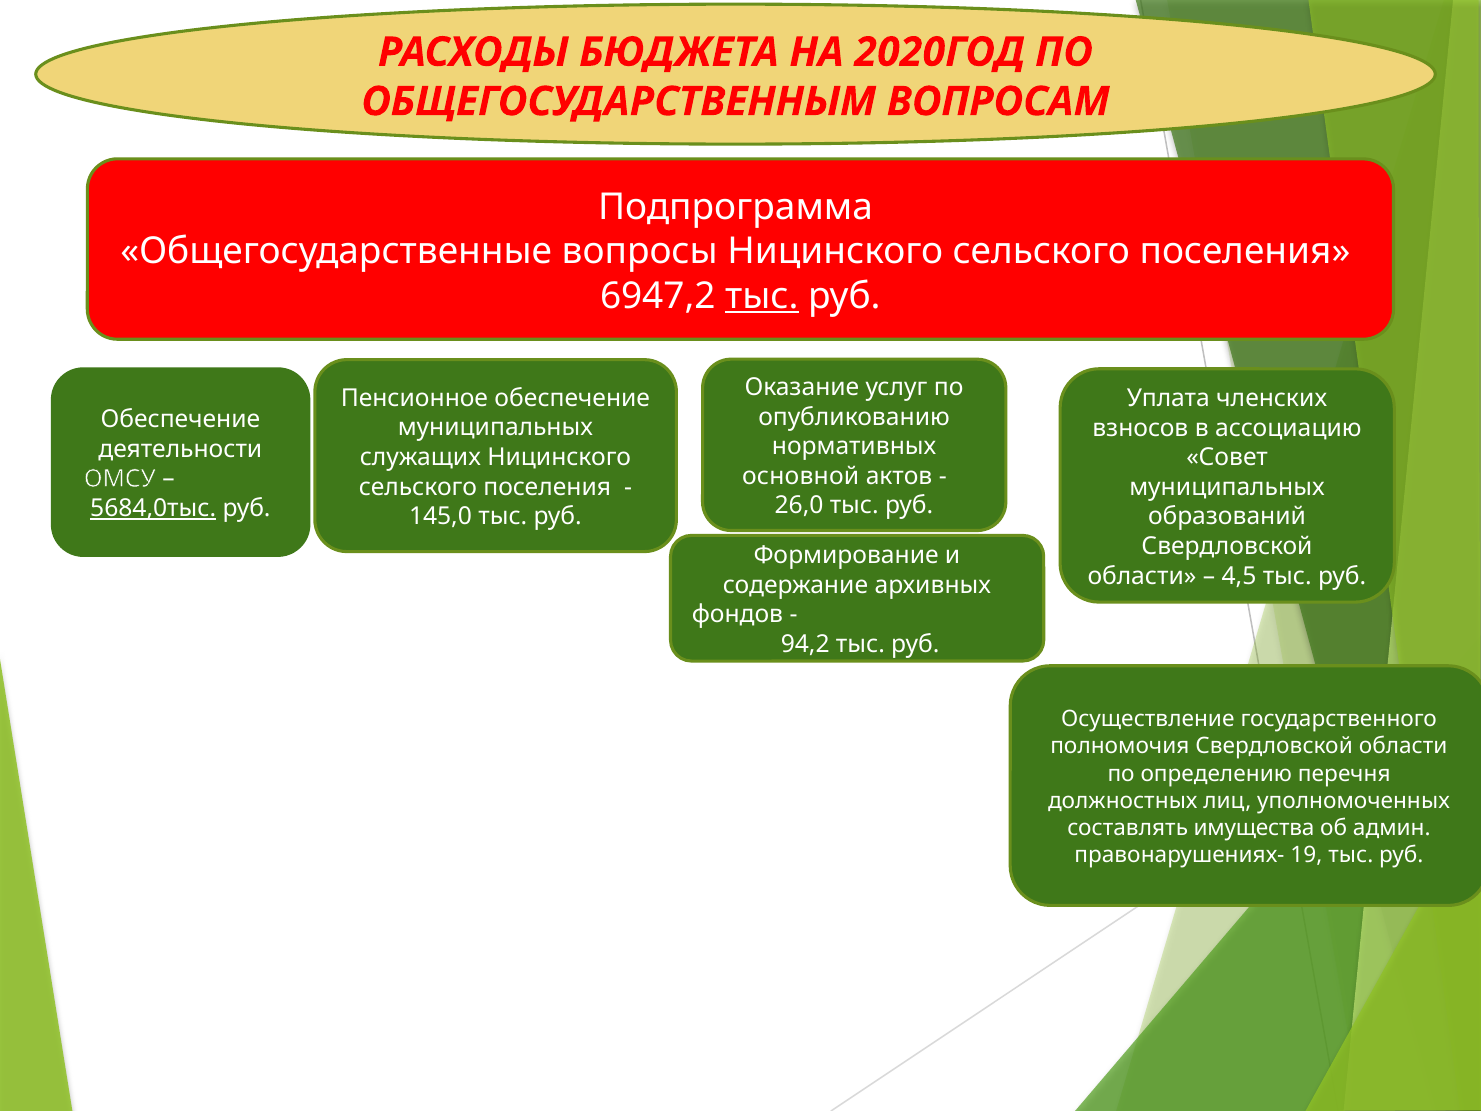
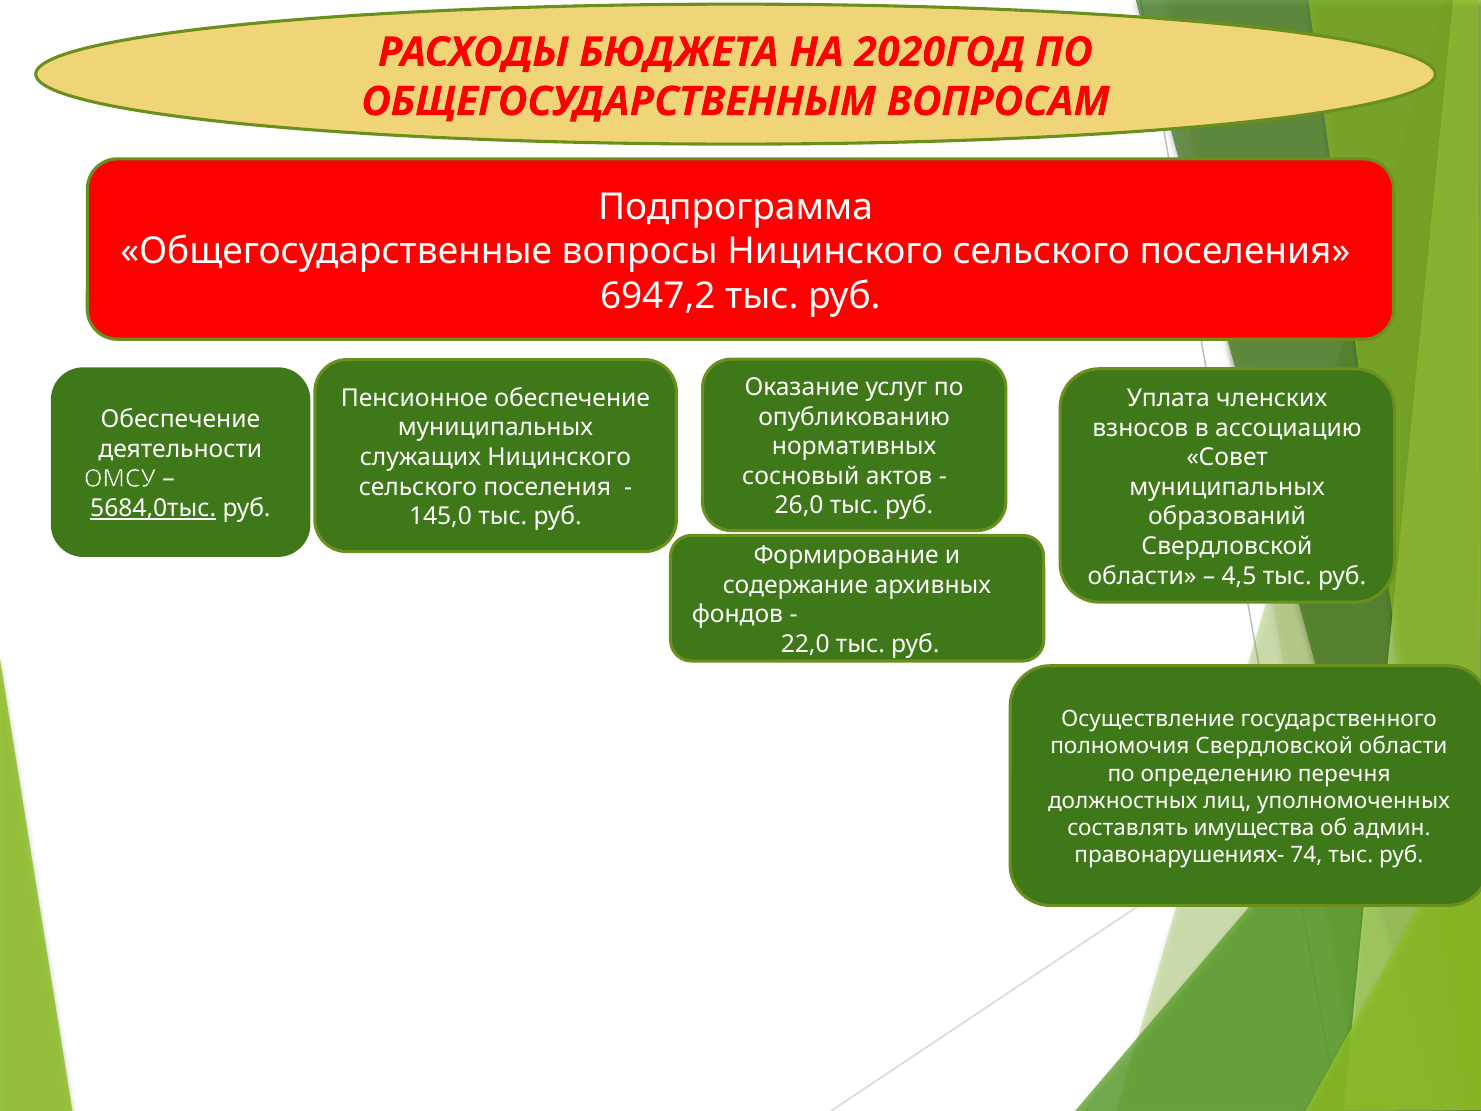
тыс at (762, 296) underline: present -> none
основной: основной -> сосновый
94,2: 94,2 -> 22,0
19: 19 -> 74
